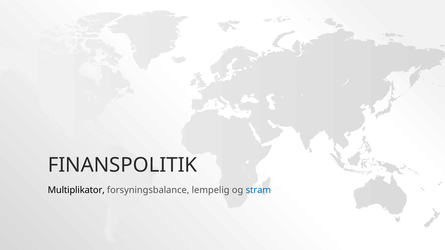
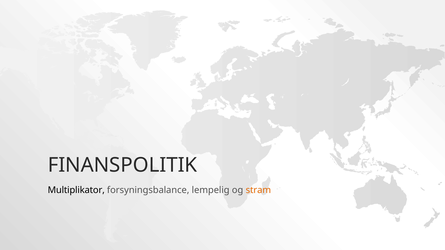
stram colour: blue -> orange
